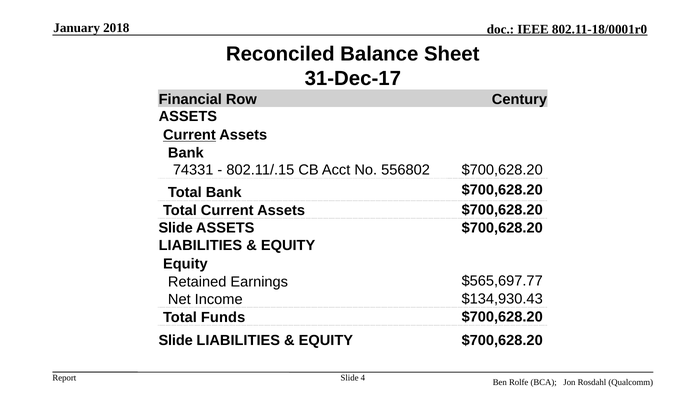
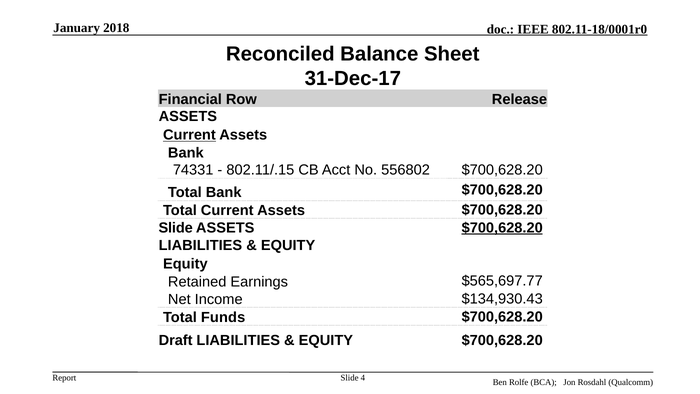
Century: Century -> Release
$700,628.20 at (502, 228) underline: none -> present
Slide at (176, 340): Slide -> Draft
